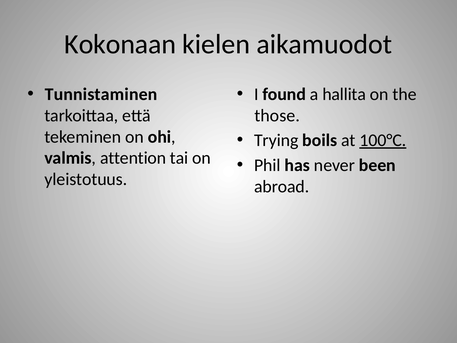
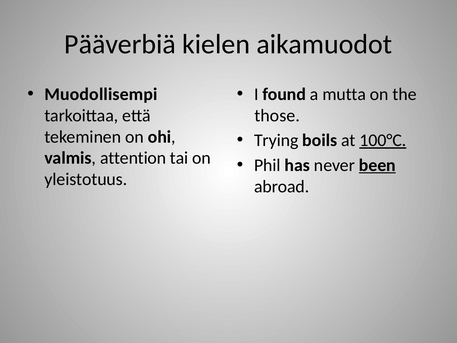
Kokonaan: Kokonaan -> Pääverbiä
Tunnistaminen: Tunnistaminen -> Muodollisempi
hallita: hallita -> mutta
been underline: none -> present
